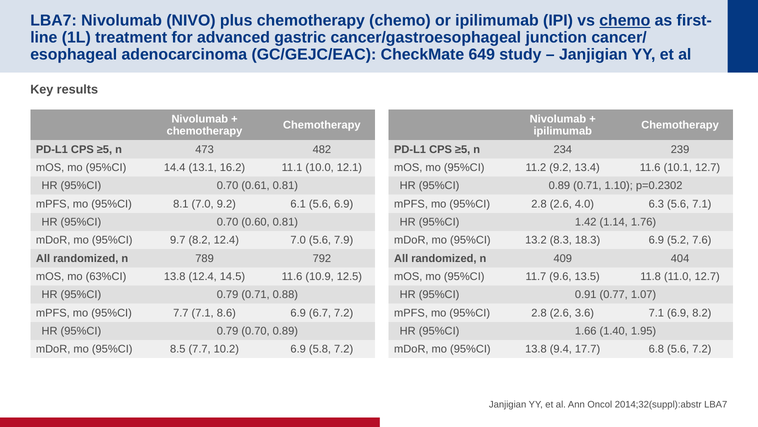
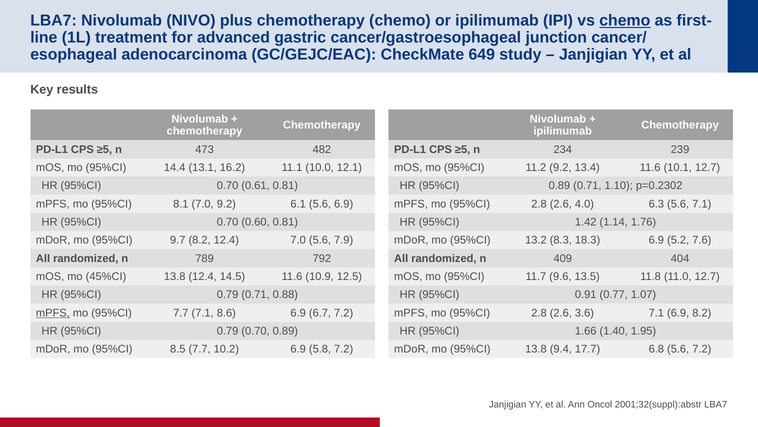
63%CI: 63%CI -> 45%CI
mPFS at (53, 312) underline: none -> present
2014;32(suppl):abstr: 2014;32(suppl):abstr -> 2001;32(suppl):abstr
